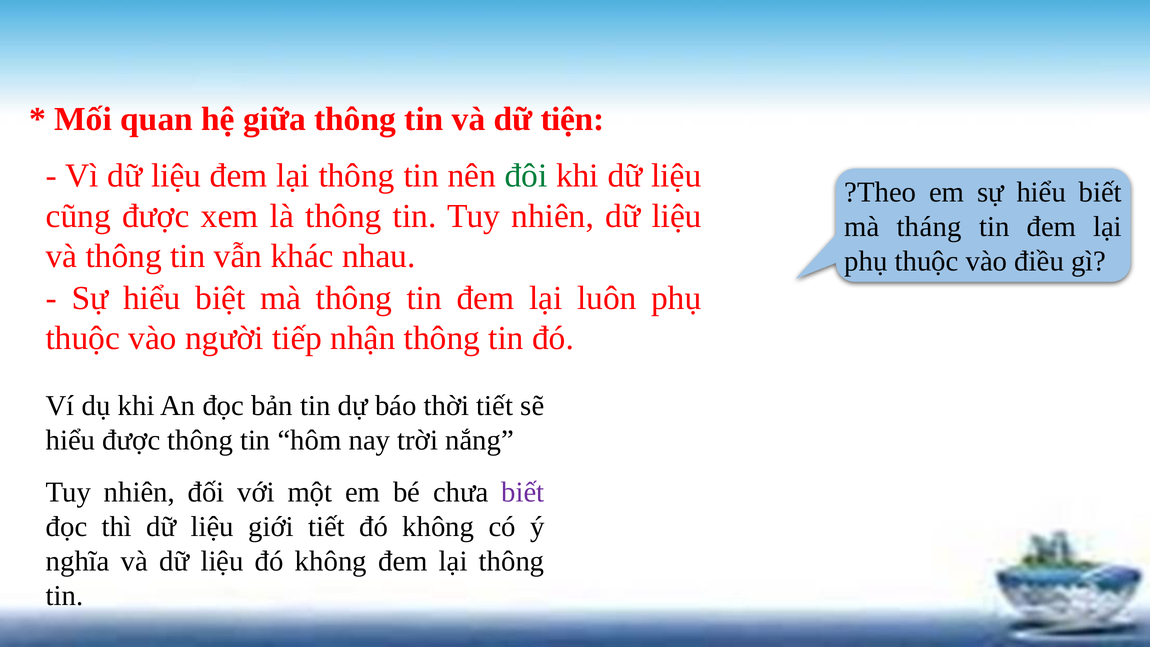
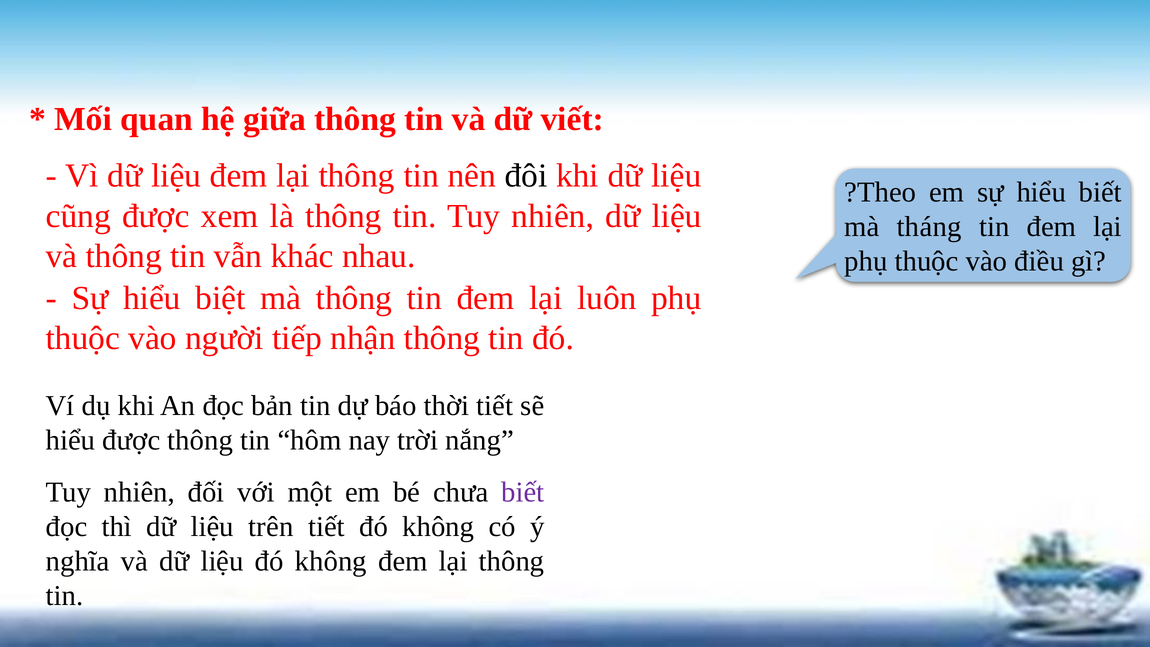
tiện: tiện -> viết
đôi colour: green -> black
giới: giới -> trên
